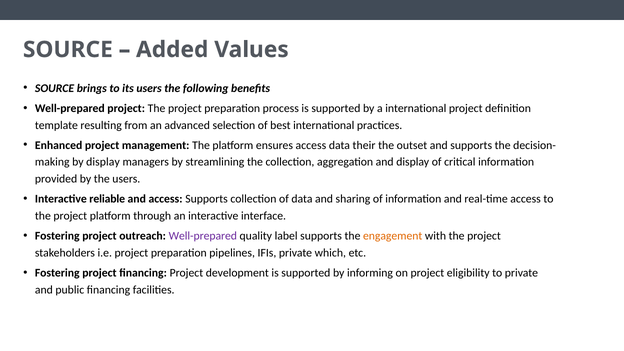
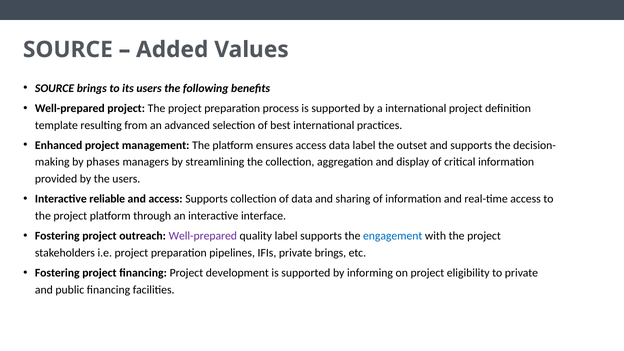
data their: their -> label
by display: display -> phases
engagement colour: orange -> blue
private which: which -> brings
